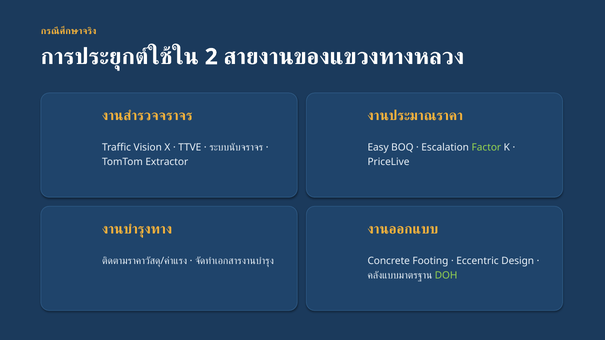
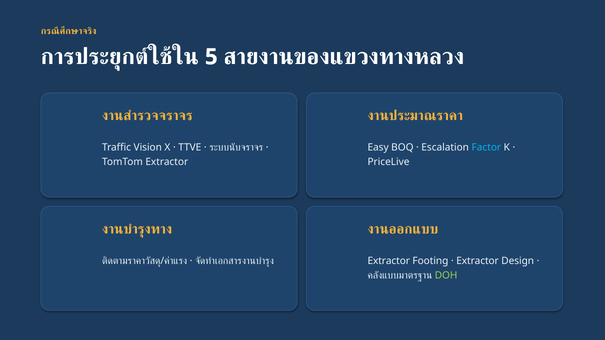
2: 2 -> 5
Factor colour: light green -> light blue
Concrete at (389, 261): Concrete -> Extractor
Eccentric at (477, 261): Eccentric -> Extractor
